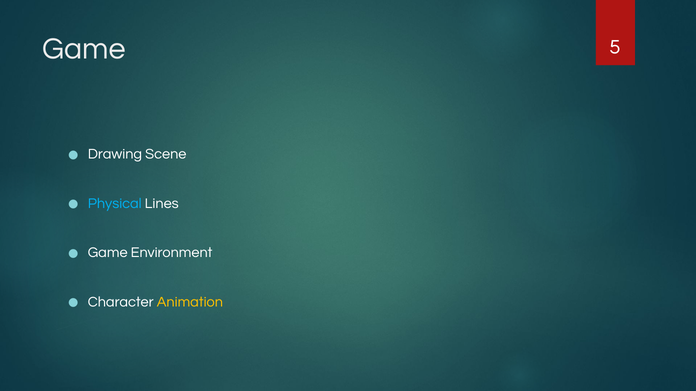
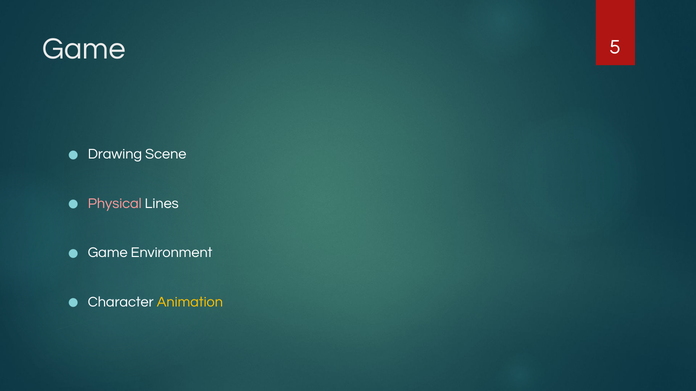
Physical colour: light blue -> pink
